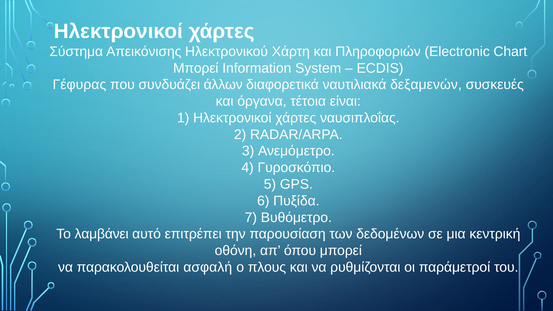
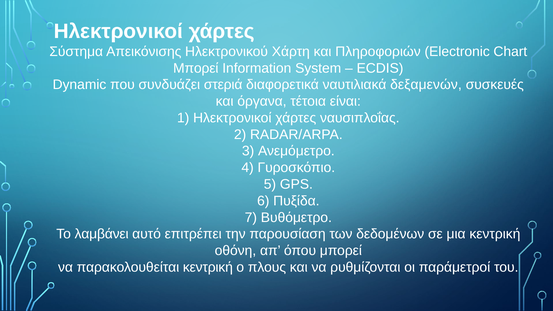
Γέφυρας: Γέφυρας -> Dynamic
άλλων: άλλων -> στεριά
παρακολουθείται ασφαλή: ασφαλή -> κεντρική
